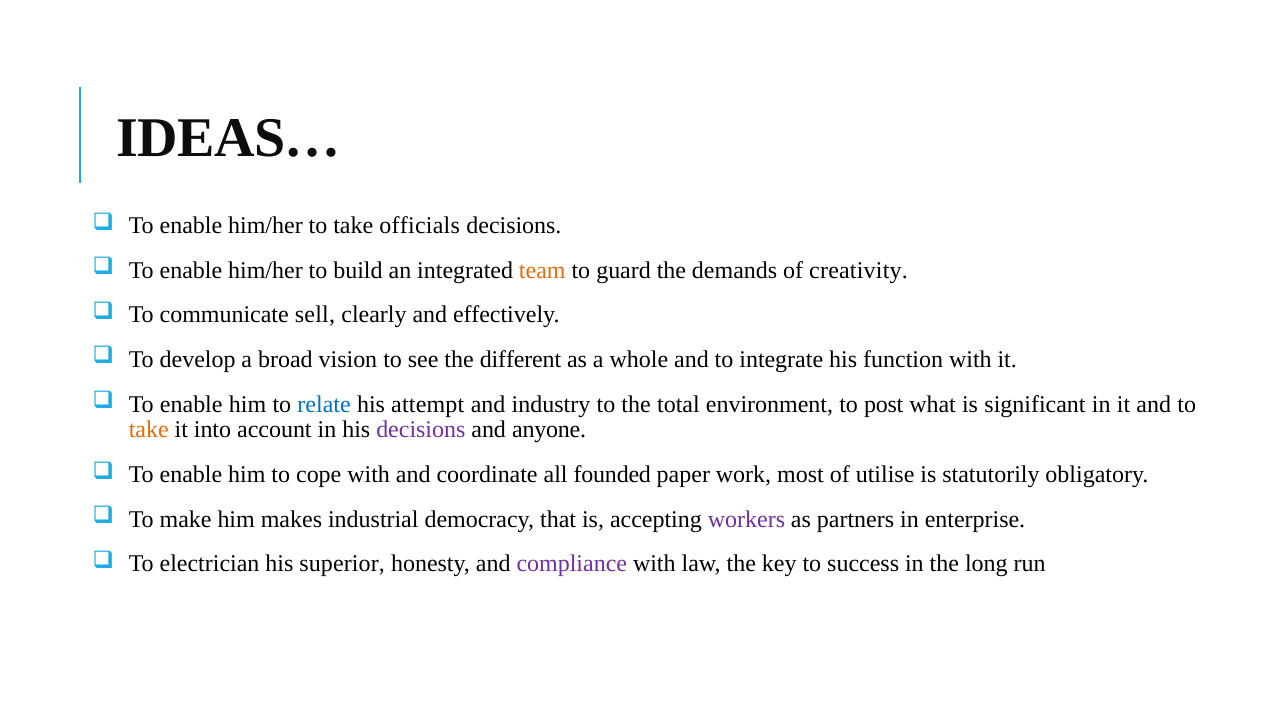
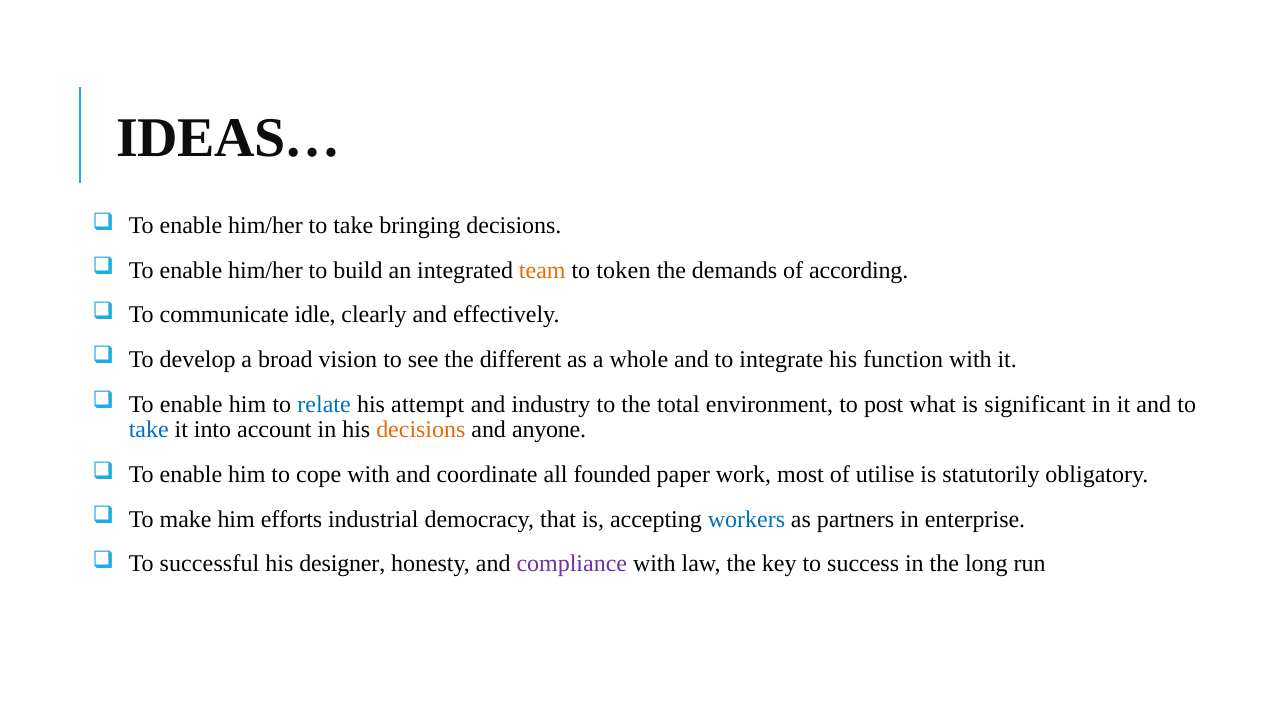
officials: officials -> bringing
guard: guard -> token
creativity: creativity -> according
sell: sell -> idle
take at (149, 430) colour: orange -> blue
decisions at (421, 430) colour: purple -> orange
makes: makes -> efforts
workers colour: purple -> blue
electrician: electrician -> successful
superior: superior -> designer
